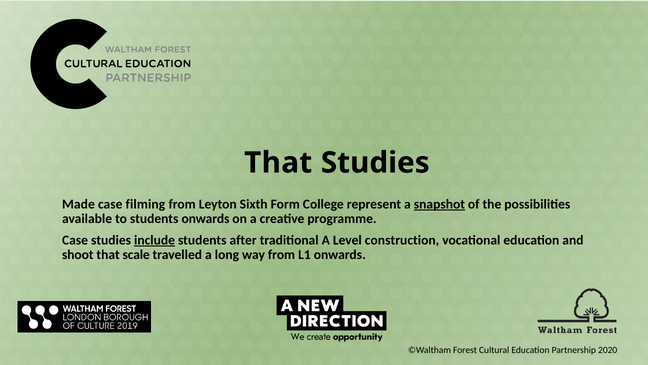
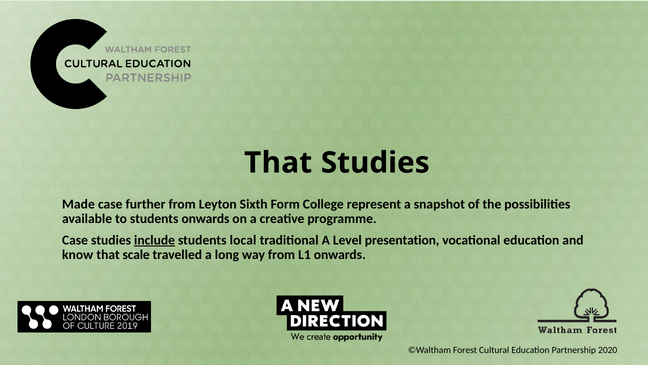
filming: filming -> further
snapshot underline: present -> none
after: after -> local
construction: construction -> presentation
shoot: shoot -> know
